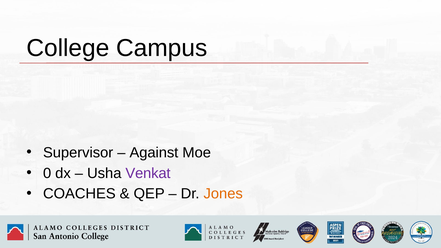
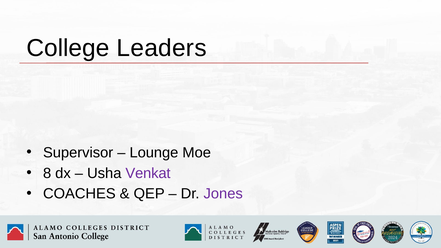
Campus: Campus -> Leaders
Against: Against -> Lounge
0: 0 -> 8
Jones colour: orange -> purple
